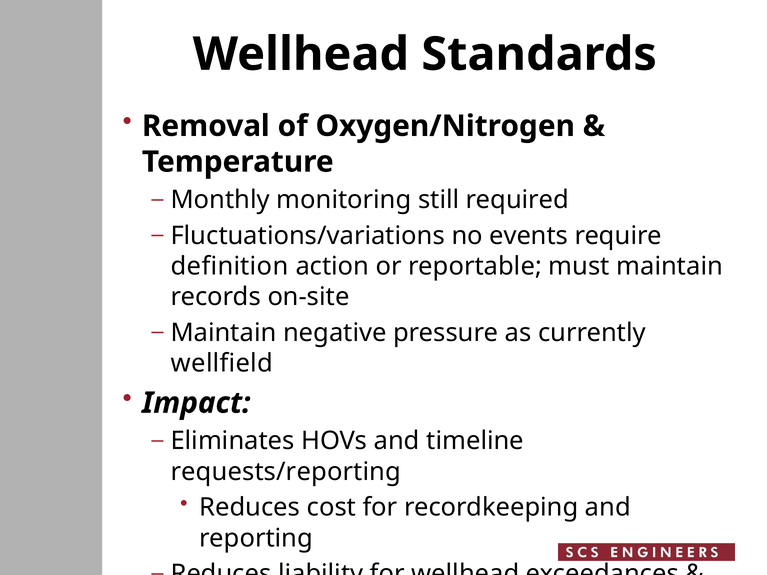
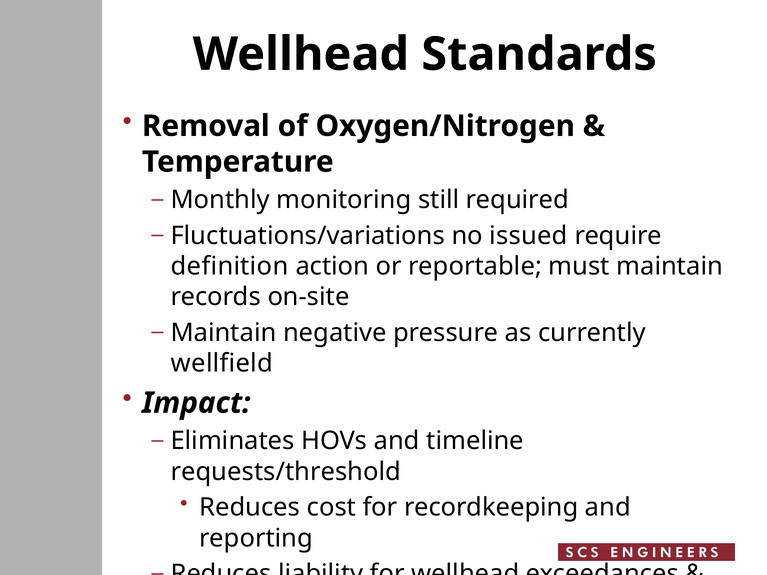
events: events -> issued
requests/reporting: requests/reporting -> requests/threshold
